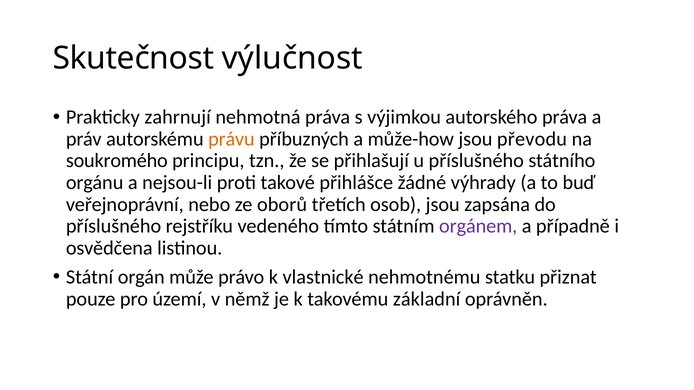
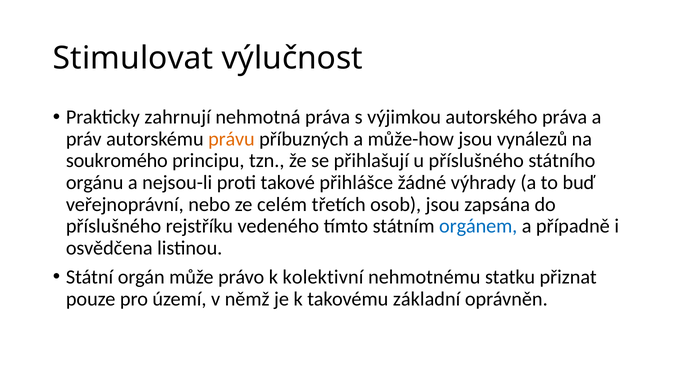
Skutečnost: Skutečnost -> Stimulovat
převodu: převodu -> vynálezů
oborů: oborů -> celém
orgánem colour: purple -> blue
vlastnické: vlastnické -> kolektivní
